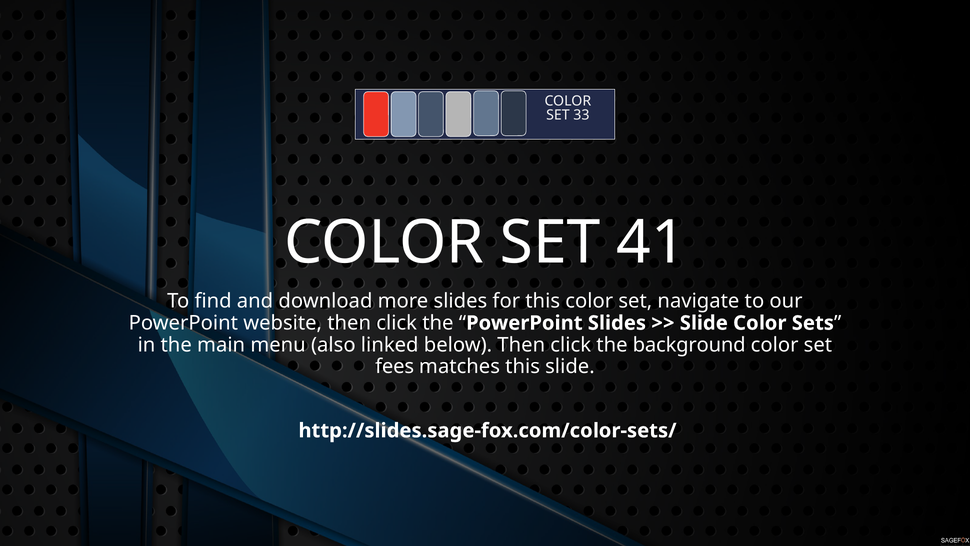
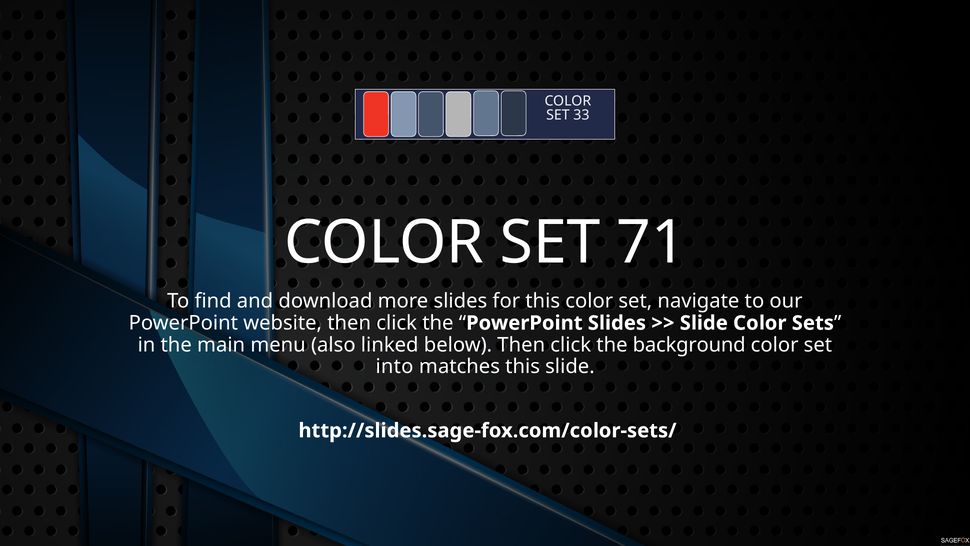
41: 41 -> 71
fees: fees -> into
